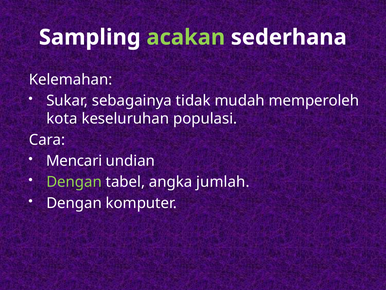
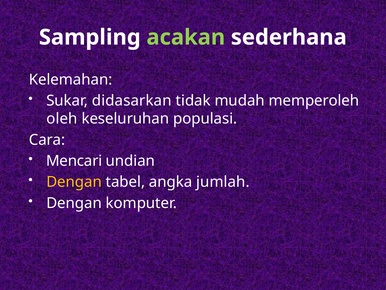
sebagainya: sebagainya -> didasarkan
kota: kota -> oleh
Dengan at (74, 182) colour: light green -> yellow
